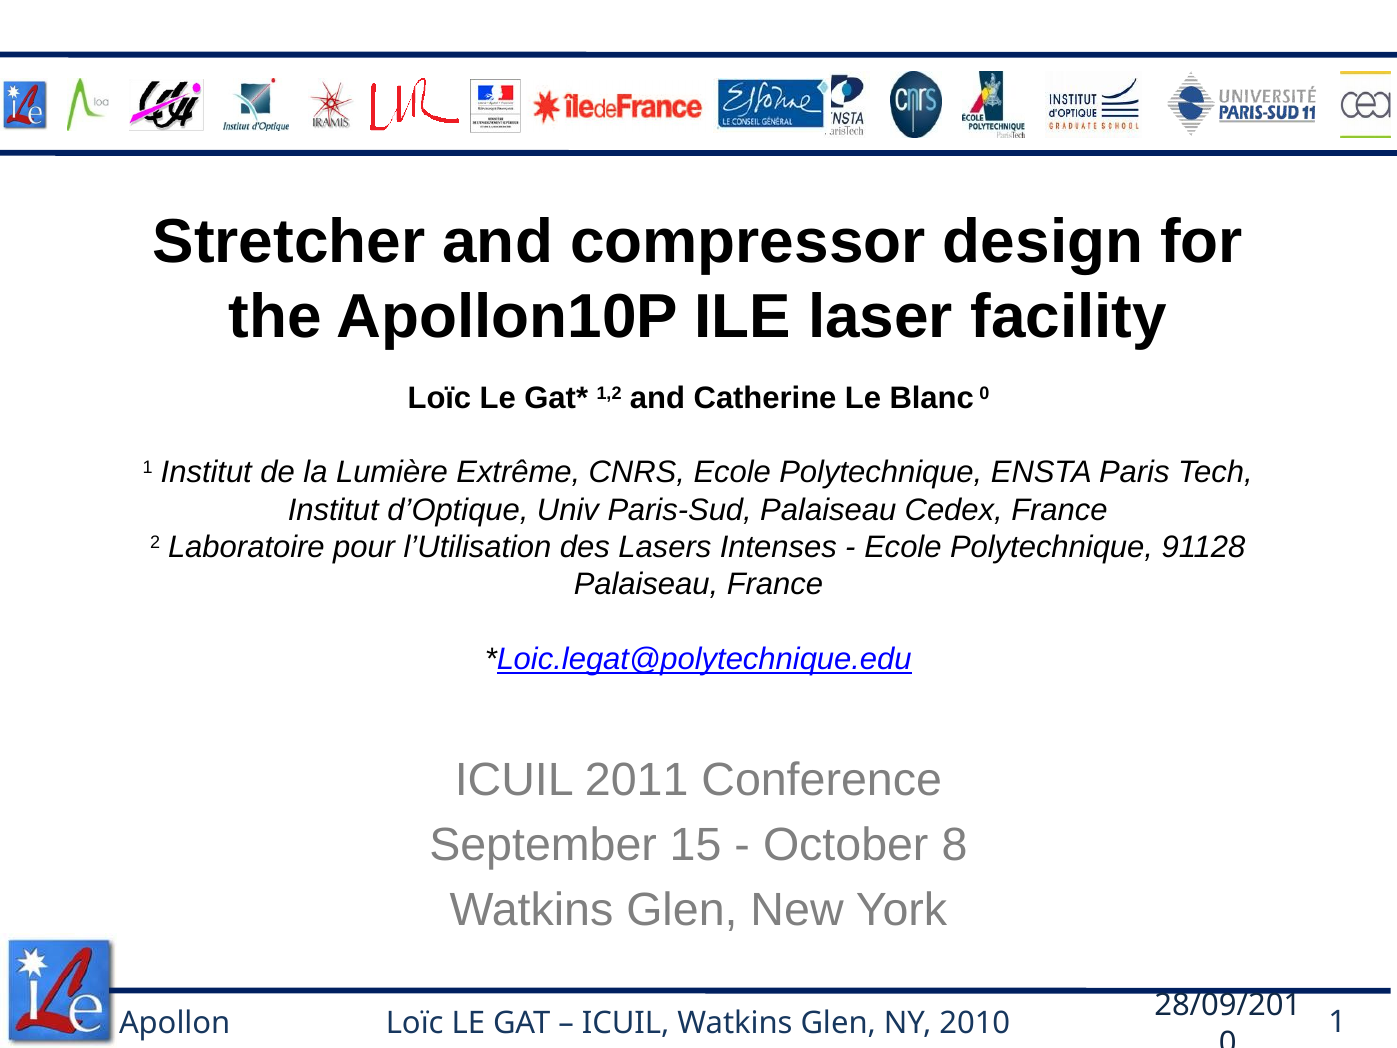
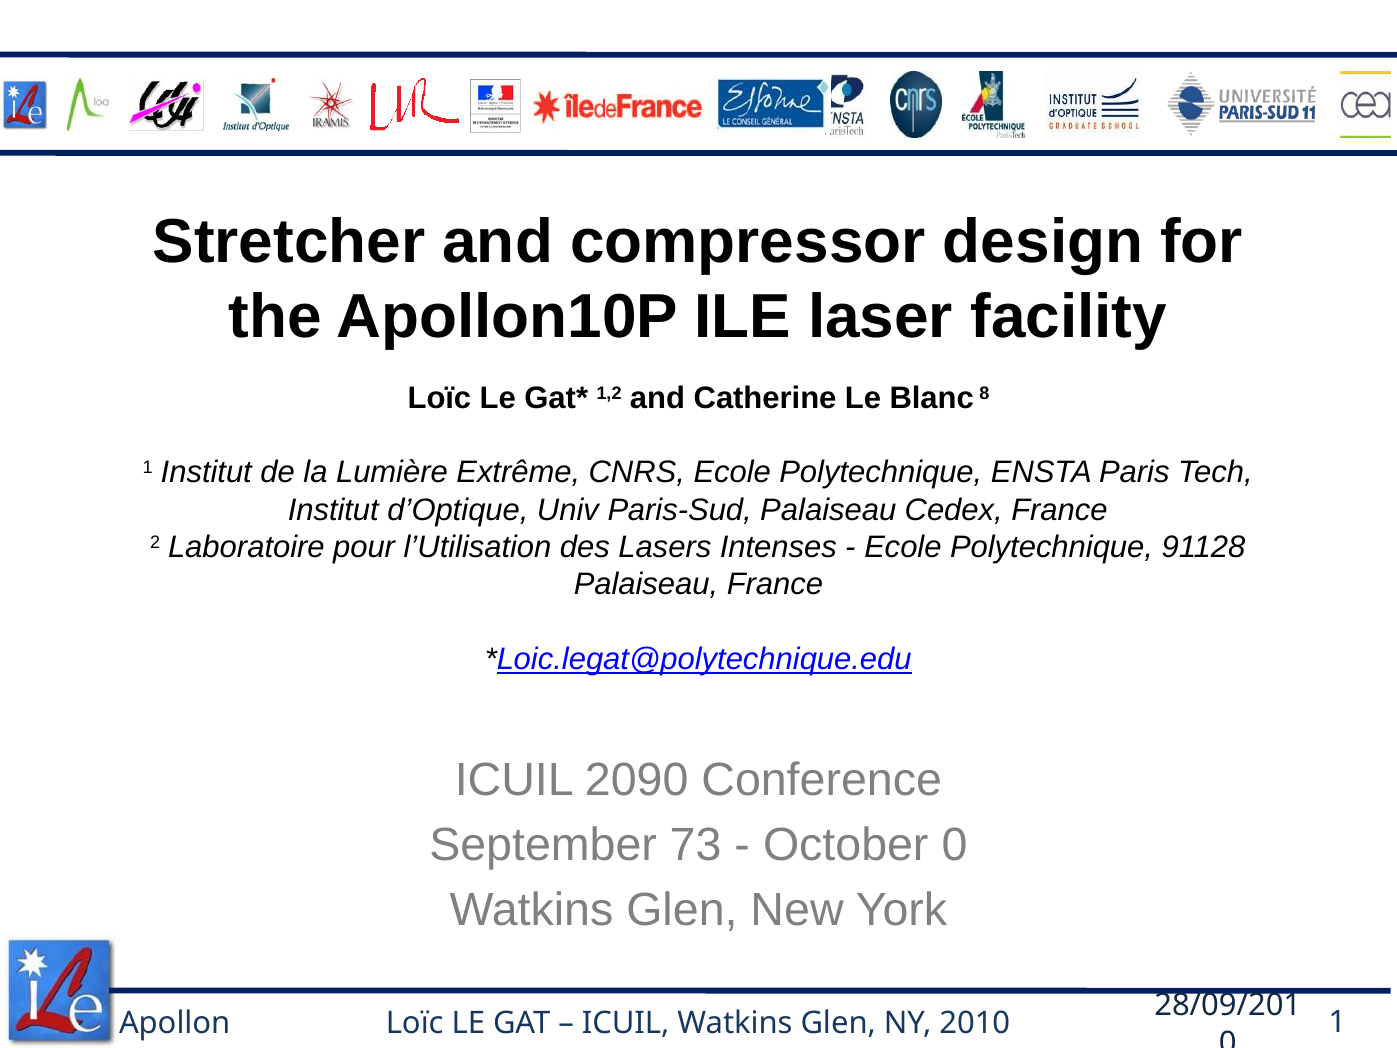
Blanc 0: 0 -> 8
2011: 2011 -> 2090
15: 15 -> 73
October 8: 8 -> 0
